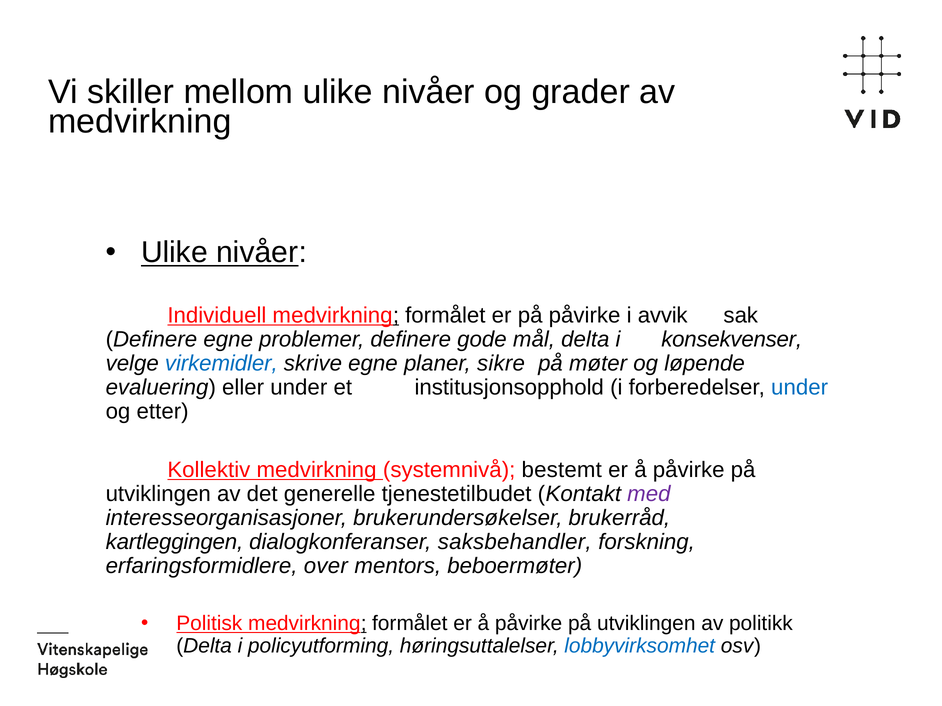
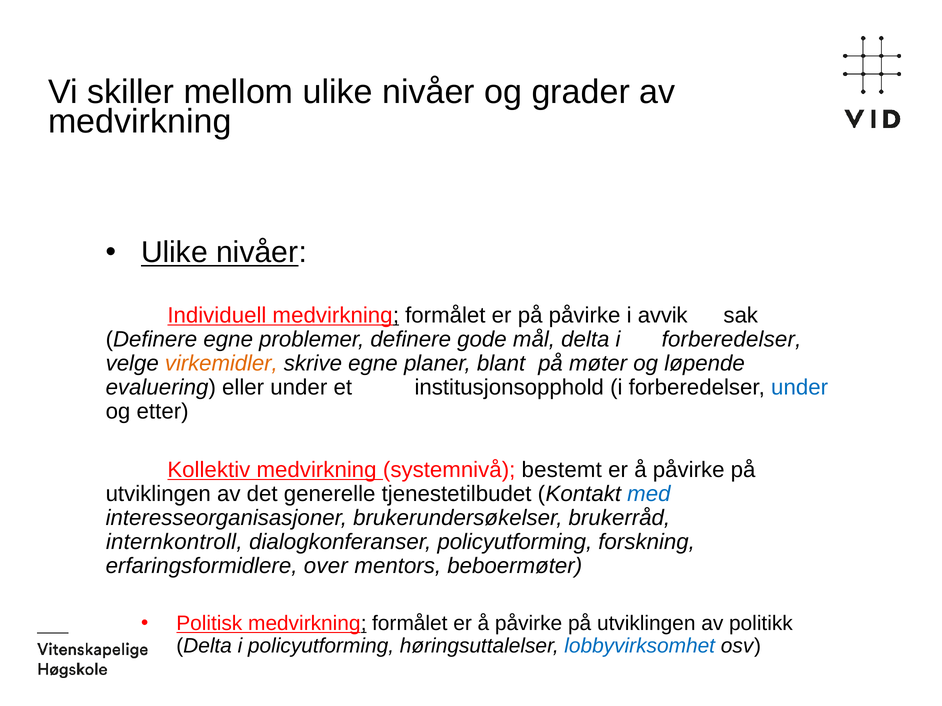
delta i konsekvenser: konsekvenser -> forberedelser
virkemidler colour: blue -> orange
sikre: sikre -> blant
med colour: purple -> blue
kartleggingen: kartleggingen -> internkontroll
dialogkonferanser saksbehandler: saksbehandler -> policyutforming
